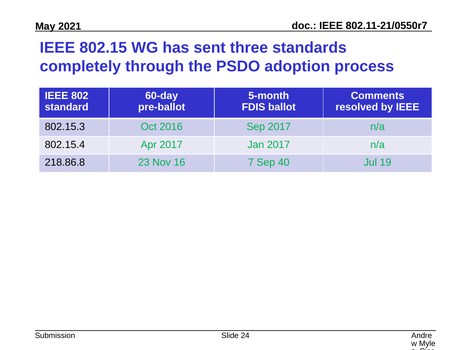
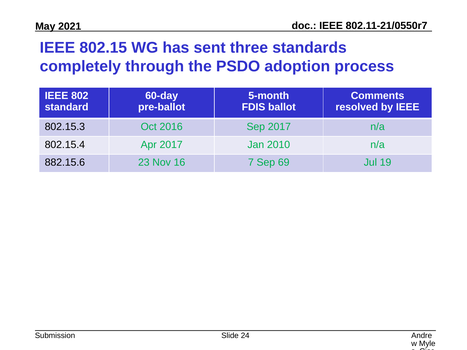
Jan 2017: 2017 -> 2010
218.86.8: 218.86.8 -> 882.15.6
40: 40 -> 69
